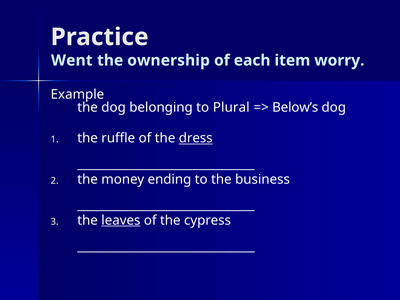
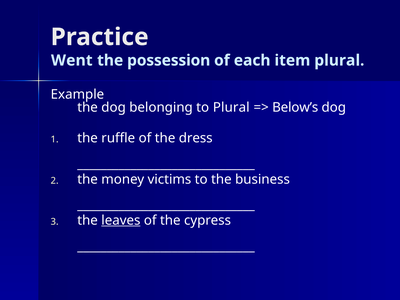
ownership: ownership -> possession
item worry: worry -> plural
dress underline: present -> none
ending: ending -> victims
